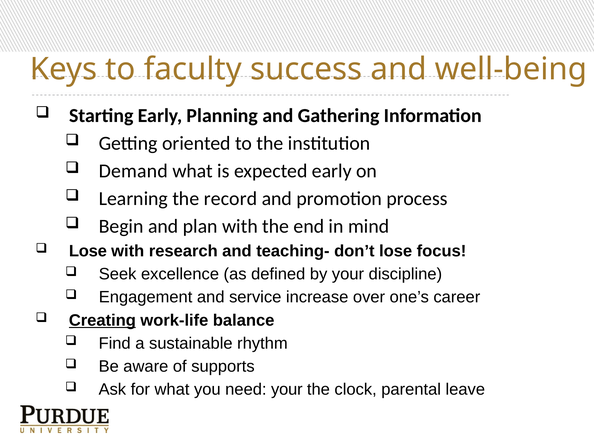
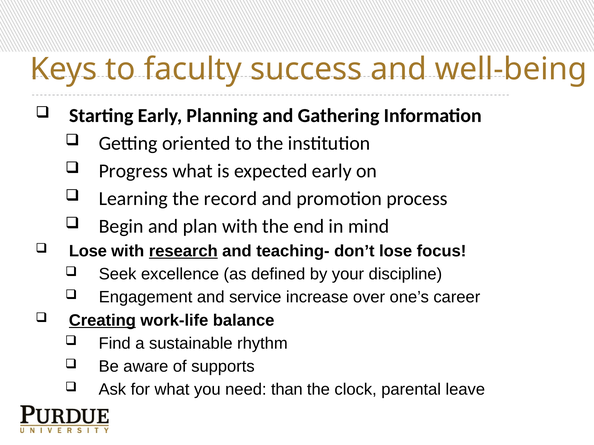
Demand: Demand -> Progress
research underline: none -> present
need your: your -> than
